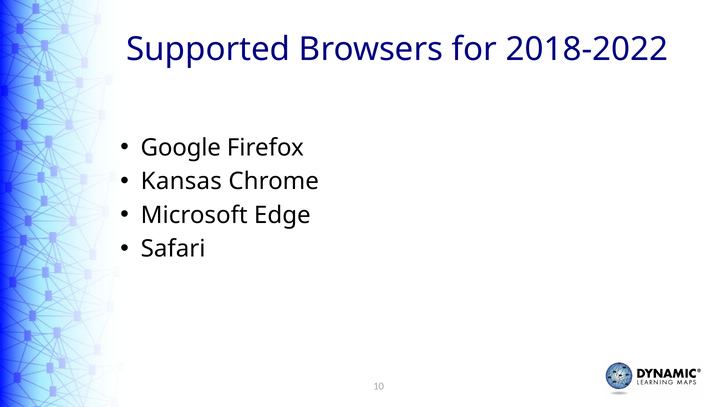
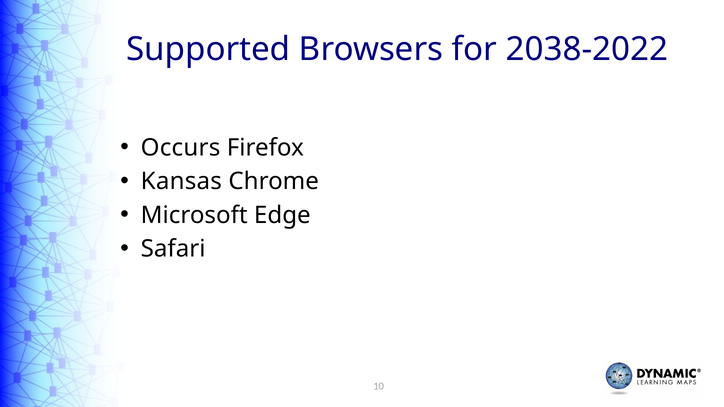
2018-2022: 2018-2022 -> 2038-2022
Google: Google -> Occurs
